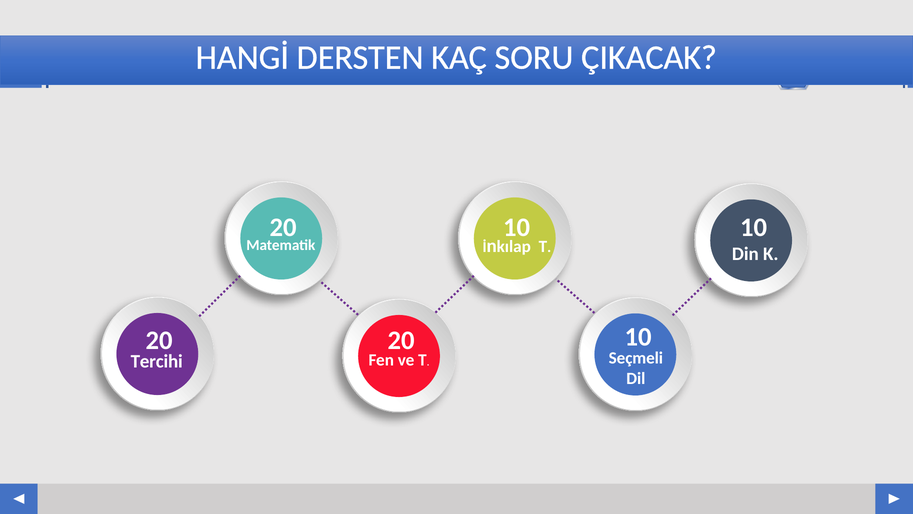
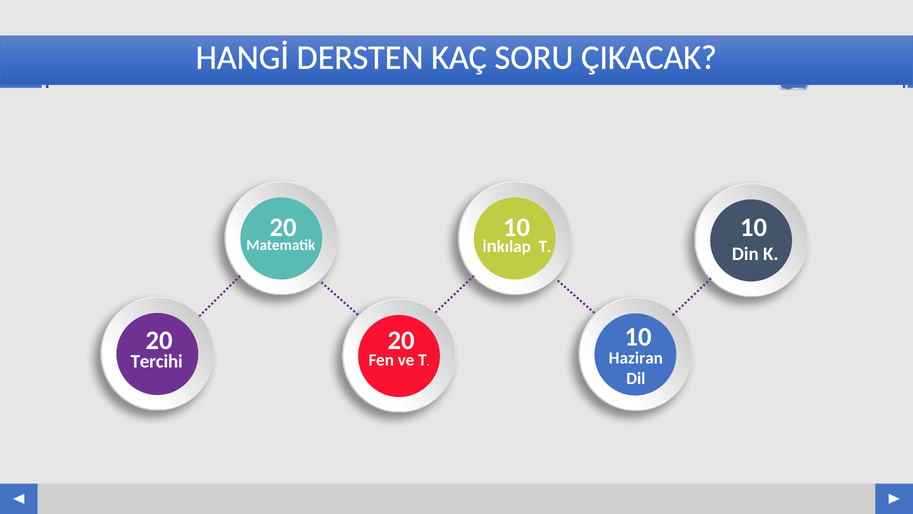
Seçmeli: Seçmeli -> Haziran
